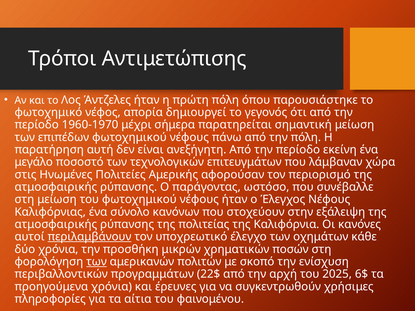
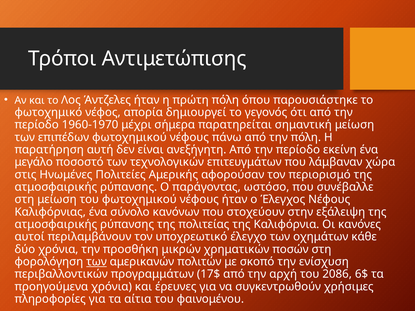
περιλαμβάνουν underline: present -> none
22$: 22$ -> 17$
2025: 2025 -> 2086
